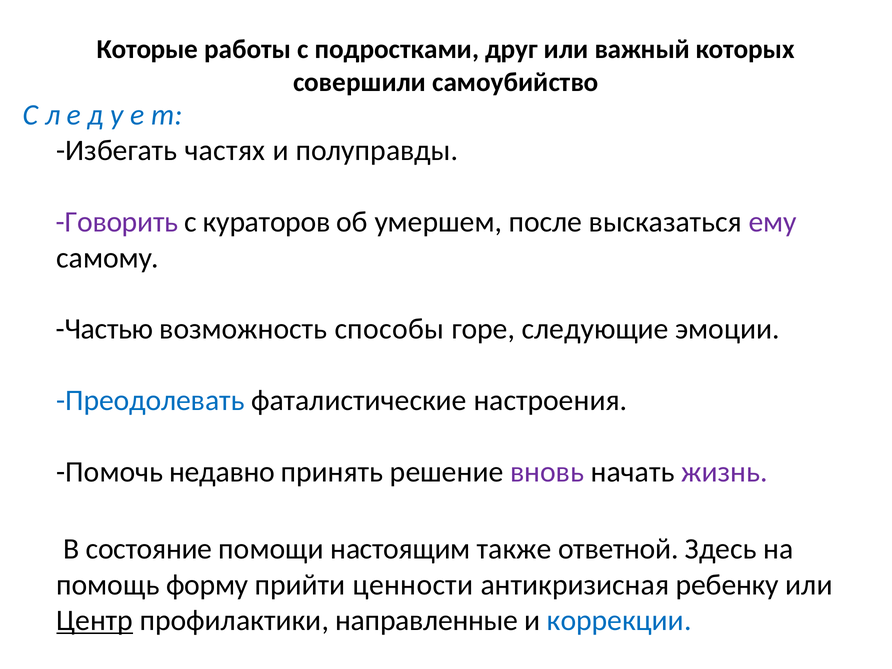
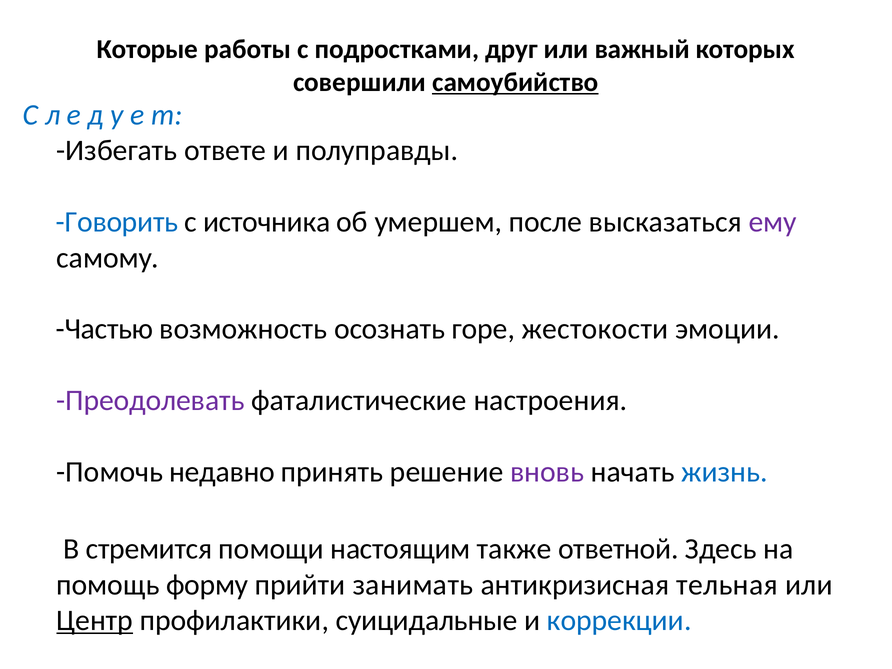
самоубийство underline: none -> present
частях: частях -> ответе
Говорить colour: purple -> blue
кураторов: кураторов -> источника
способы: способы -> осознать
следующие: следующие -> жестокости
Преодолевать colour: blue -> purple
жизнь colour: purple -> blue
состояние: состояние -> стремится
ценности: ценности -> занимать
ребенку: ребенку -> тельная
направленные: направленные -> суицидальные
